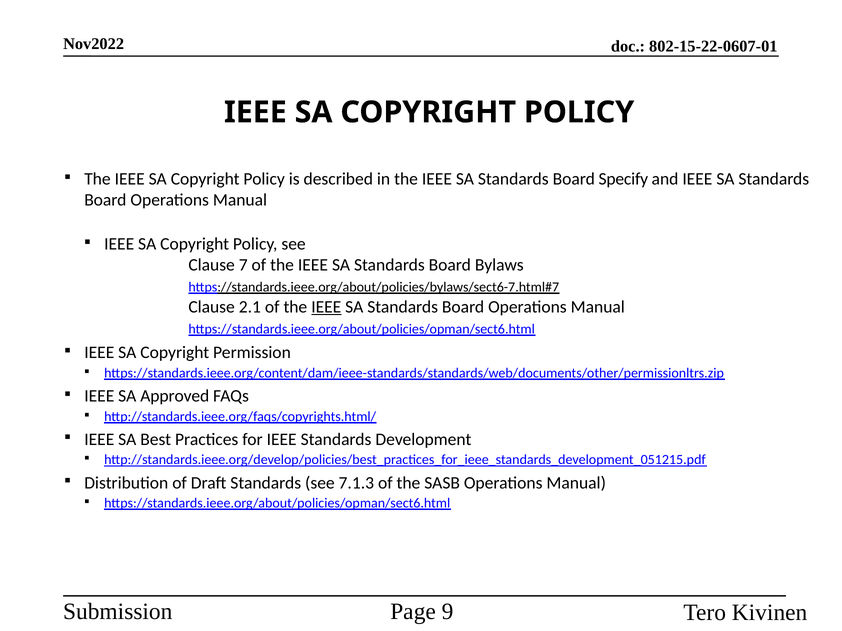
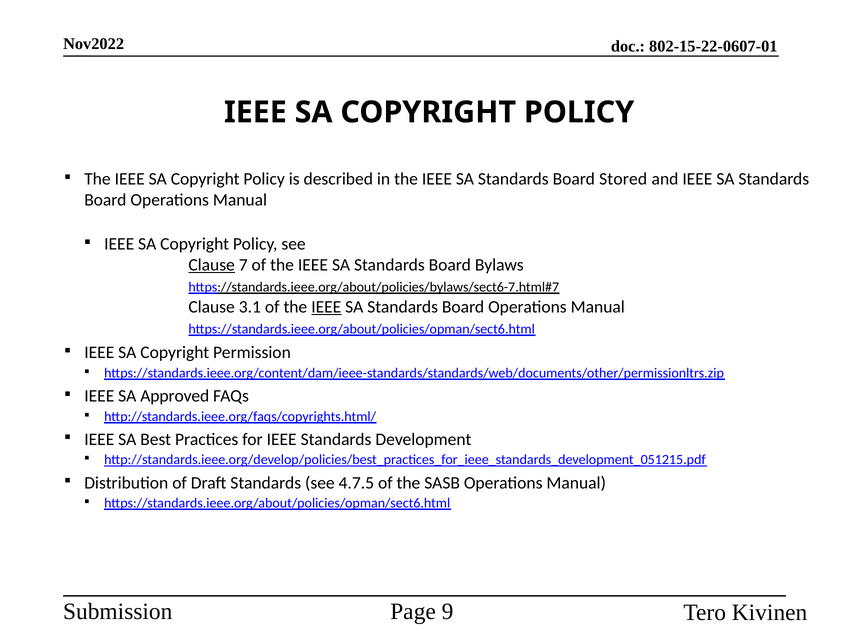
Specify: Specify -> Stored
Clause at (212, 265) underline: none -> present
2.1: 2.1 -> 3.1
7.1.3: 7.1.3 -> 4.7.5
